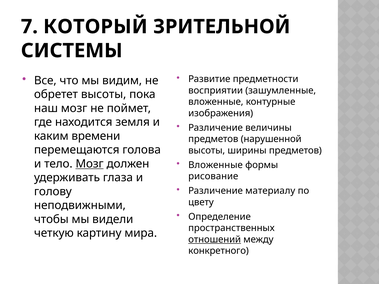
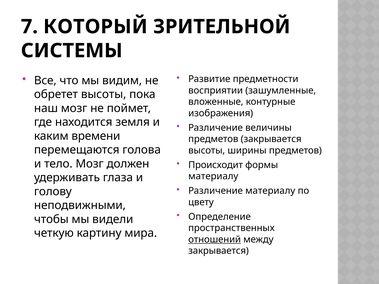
предметов нарушенной: нарушенной -> закрывается
Мозг at (90, 164) underline: present -> none
Вложенные at (216, 165): Вложенные -> Происходит
рисование at (213, 176): рисование -> материалу
конкретного at (219, 251): конкретного -> закрывается
